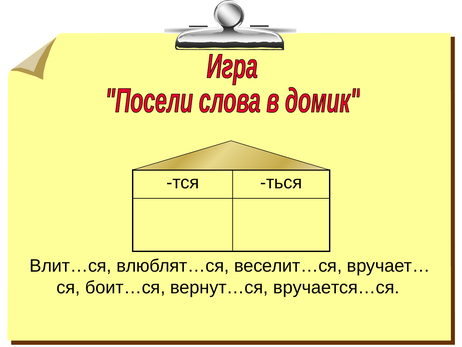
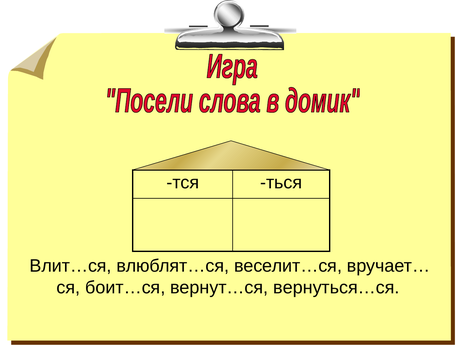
вручается…ся: вручается…ся -> вернуться…ся
